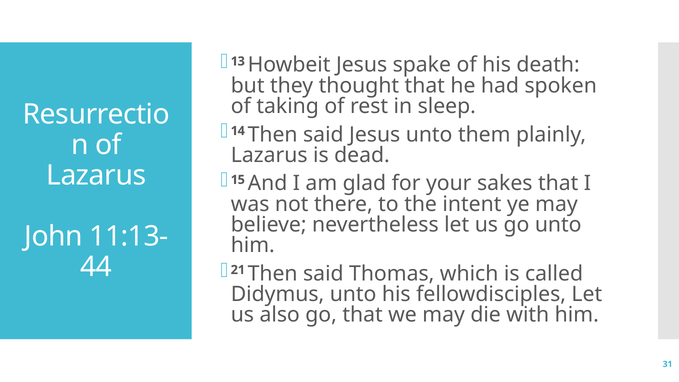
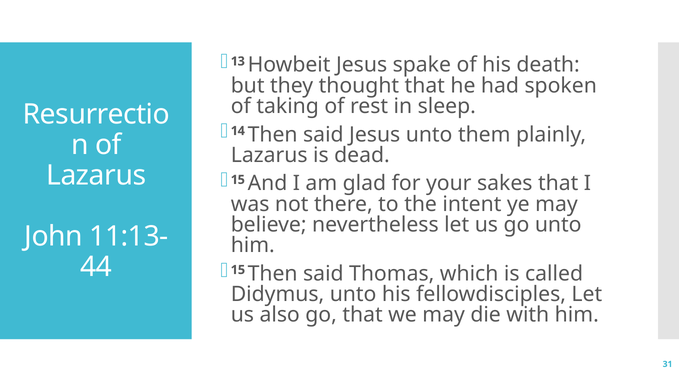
21 at (238, 270): 21 -> 15
